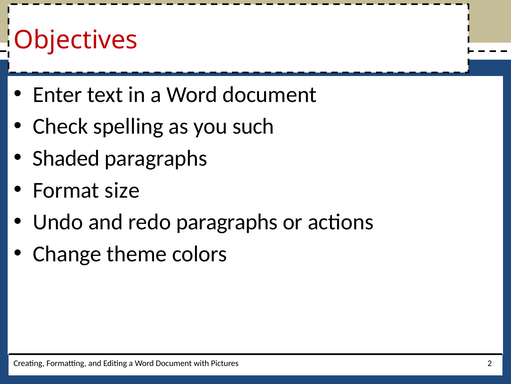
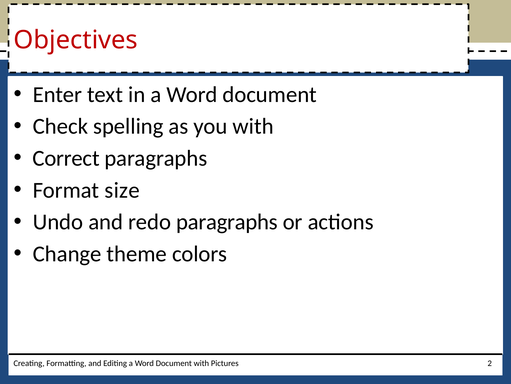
you such: such -> with
Shaded: Shaded -> Correct
